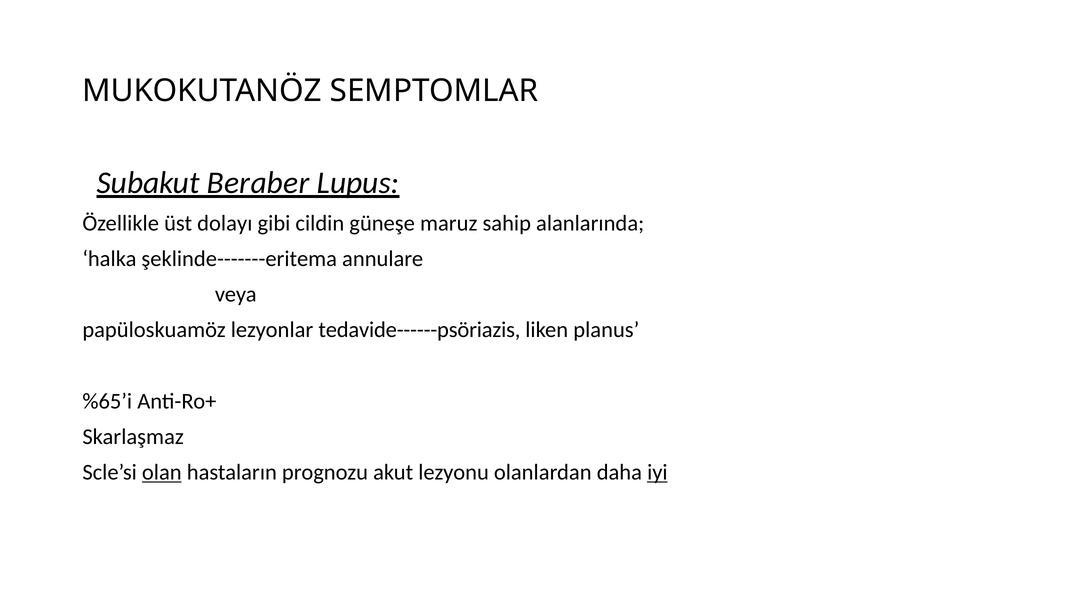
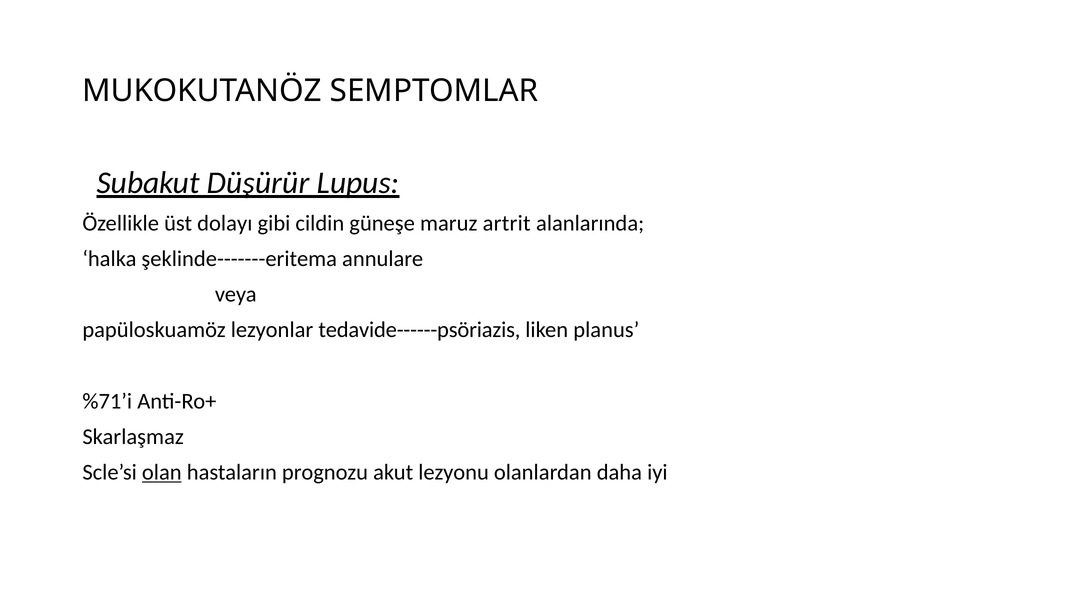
Beraber: Beraber -> Düşürür
sahip: sahip -> artrit
%65’i: %65’i -> %71’i
iyi underline: present -> none
